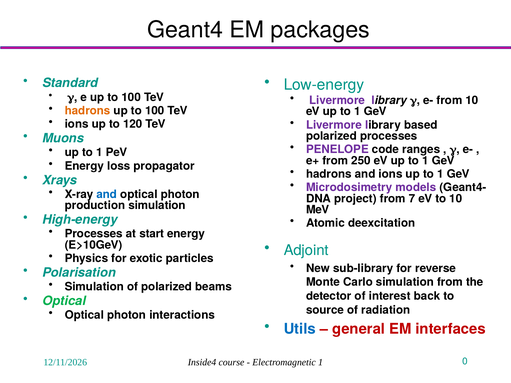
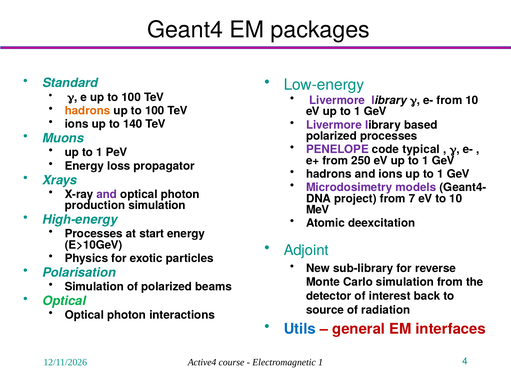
120: 120 -> 140
ranges: ranges -> typical
and at (107, 194) colour: blue -> purple
Inside4: Inside4 -> Active4
0: 0 -> 4
